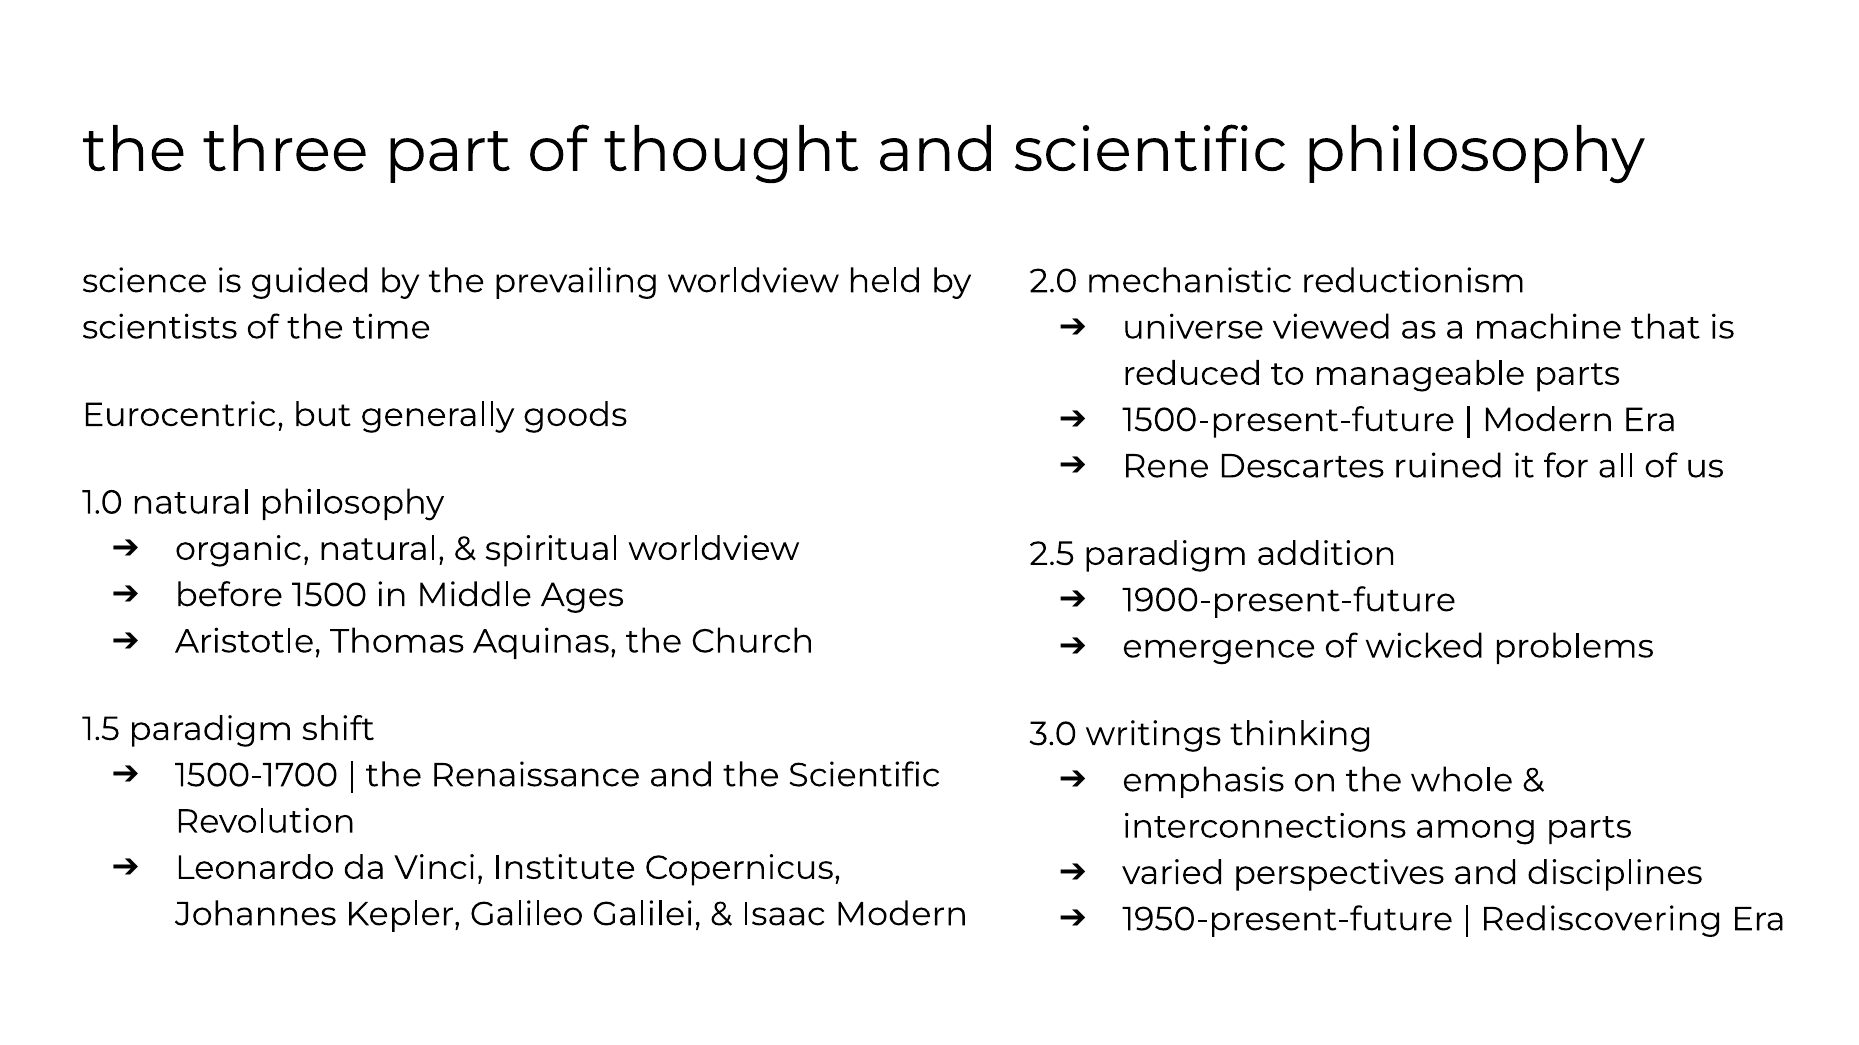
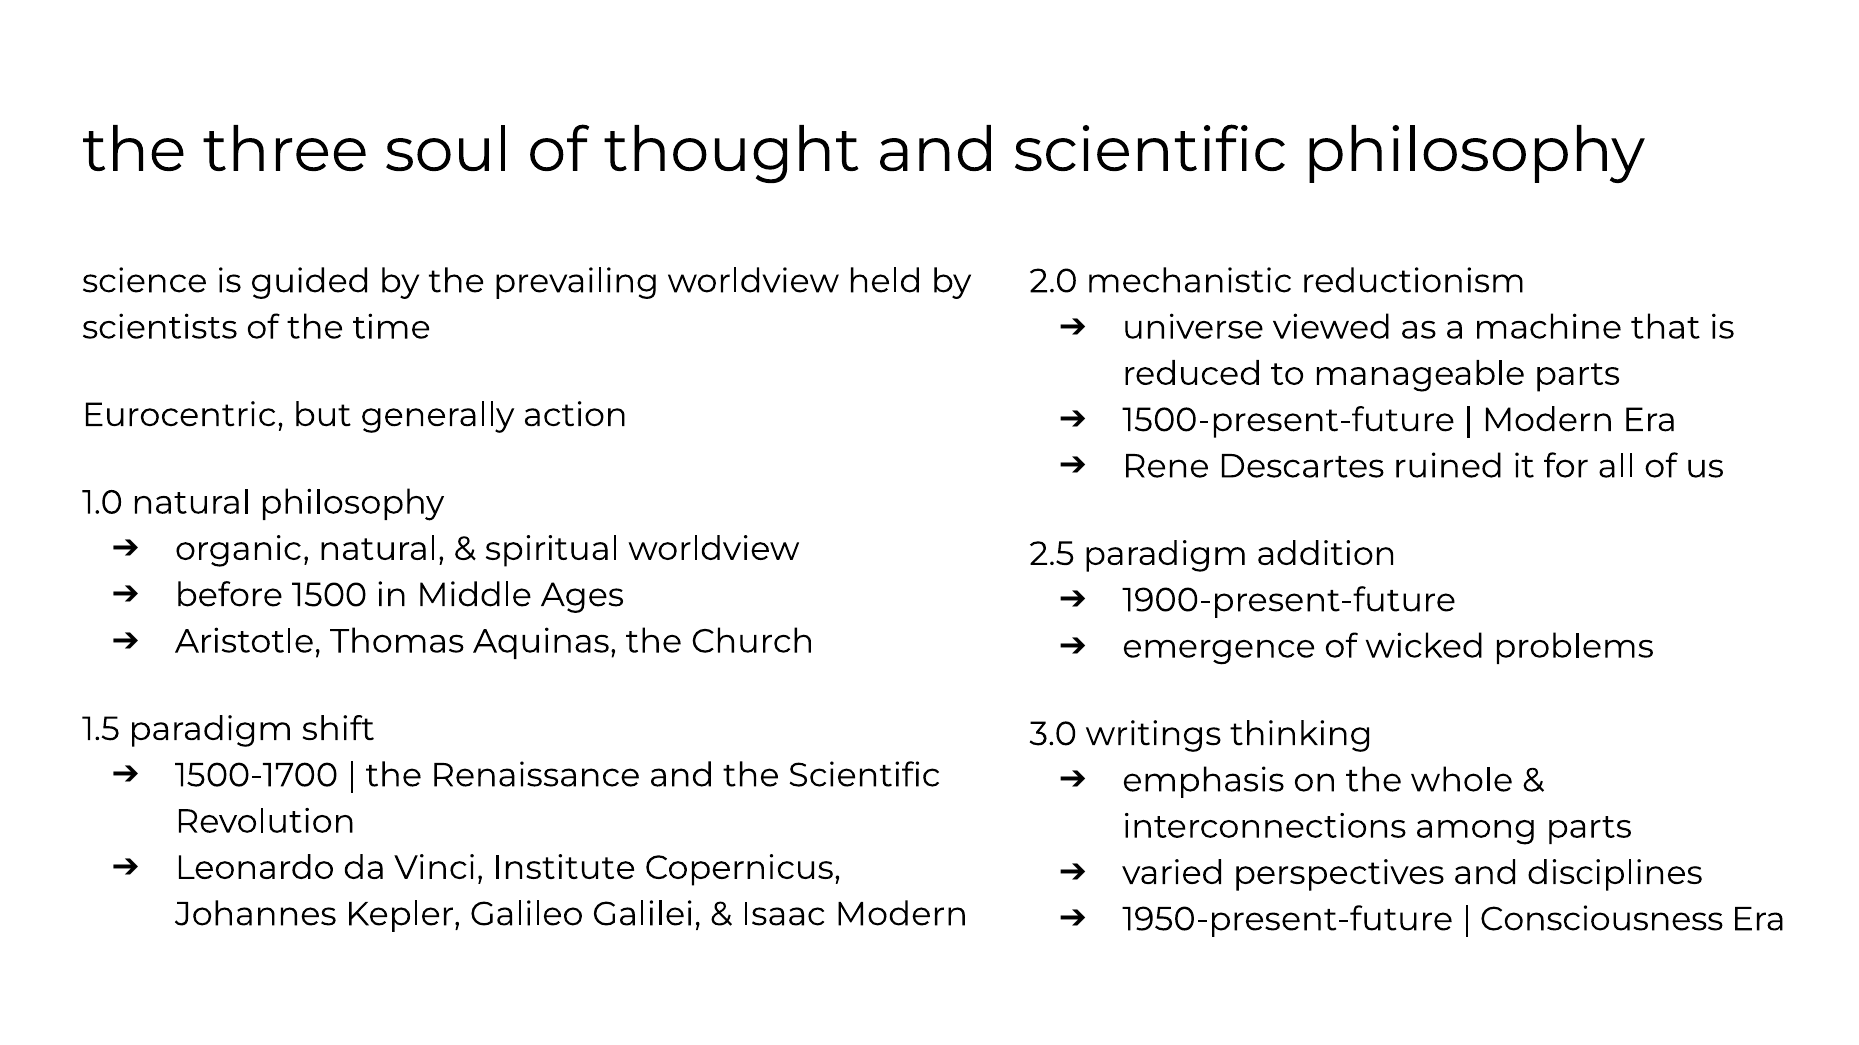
part: part -> soul
goods: goods -> action
Rediscovering: Rediscovering -> Consciousness
